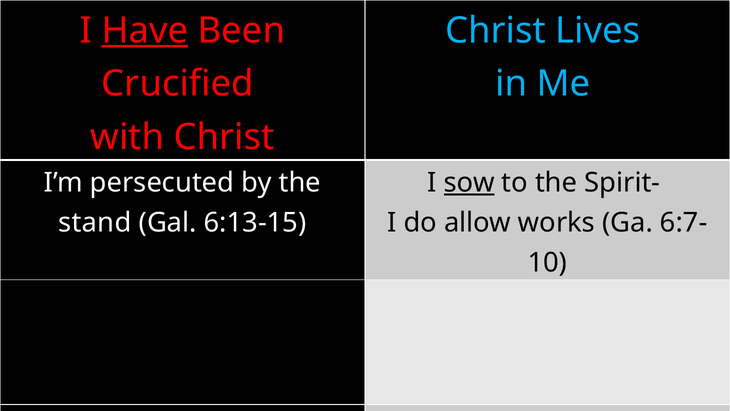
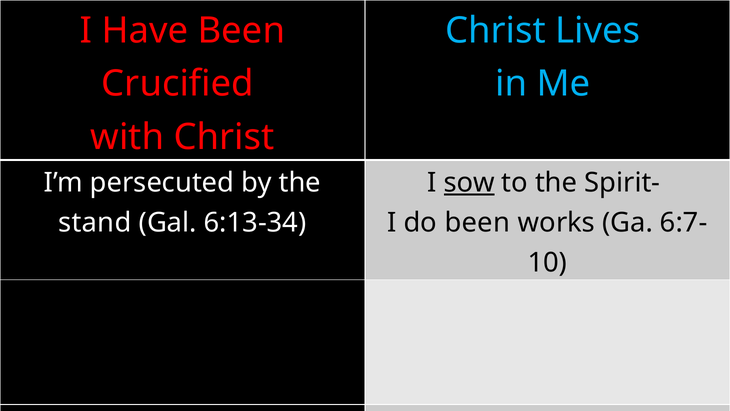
Have underline: present -> none
6:13-15: 6:13-15 -> 6:13-34
do allow: allow -> been
